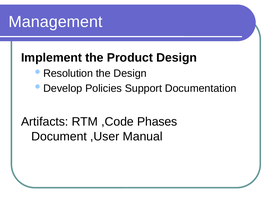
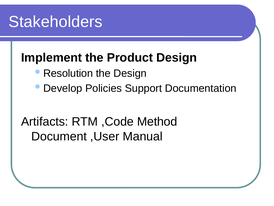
Management: Management -> Stakeholders
Phases: Phases -> Method
